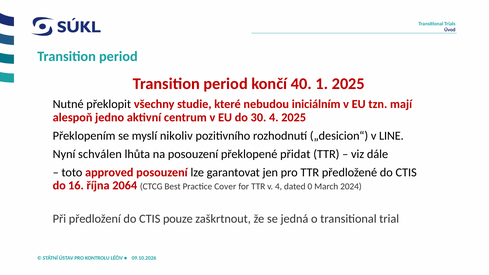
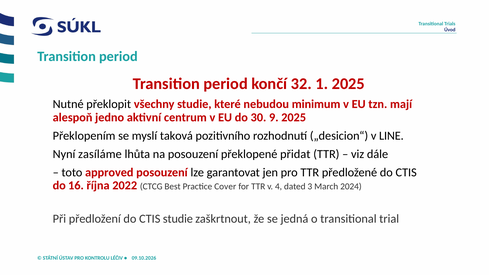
40: 40 -> 32
iniciálním: iniciálním -> minimum
30 4: 4 -> 9
nikoliv: nikoliv -> taková
schválen: schválen -> zasíláme
2064: 2064 -> 2022
0: 0 -> 3
CTIS pouze: pouze -> studie
